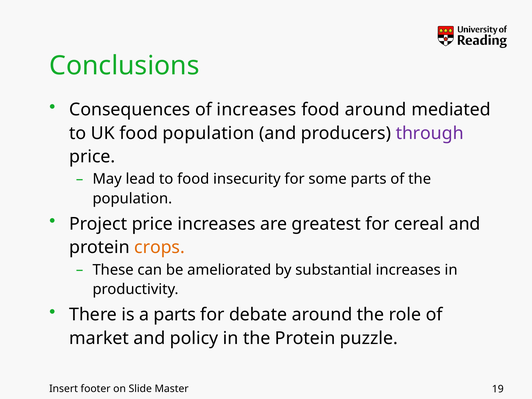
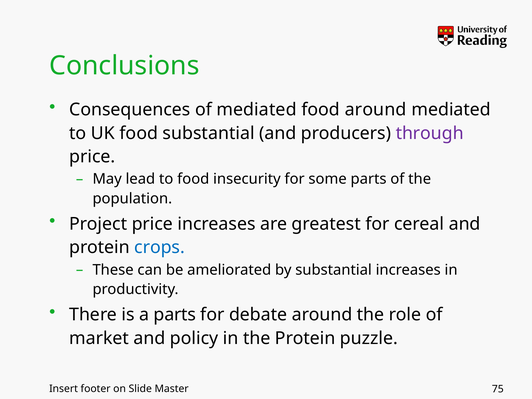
of increases: increases -> mediated
food population: population -> substantial
crops colour: orange -> blue
19: 19 -> 75
